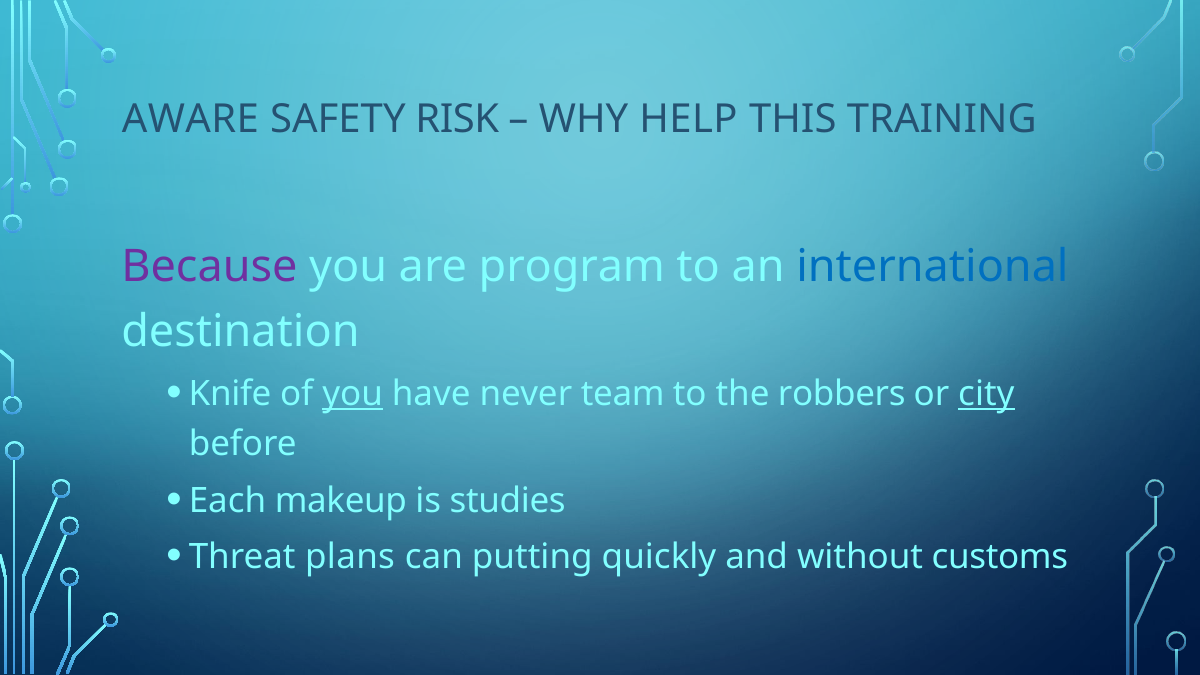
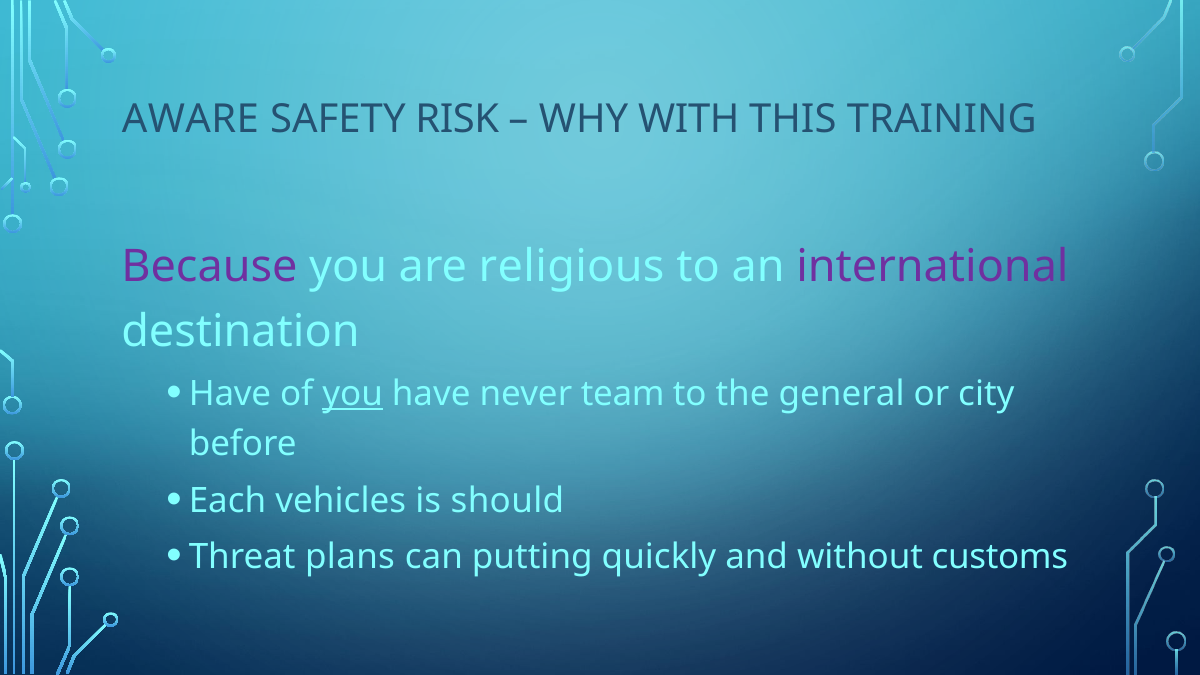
HELP: HELP -> WITH
program: program -> religious
international colour: blue -> purple
Knife at (230, 394): Knife -> Have
robbers: robbers -> general
city underline: present -> none
makeup: makeup -> vehicles
studies: studies -> should
